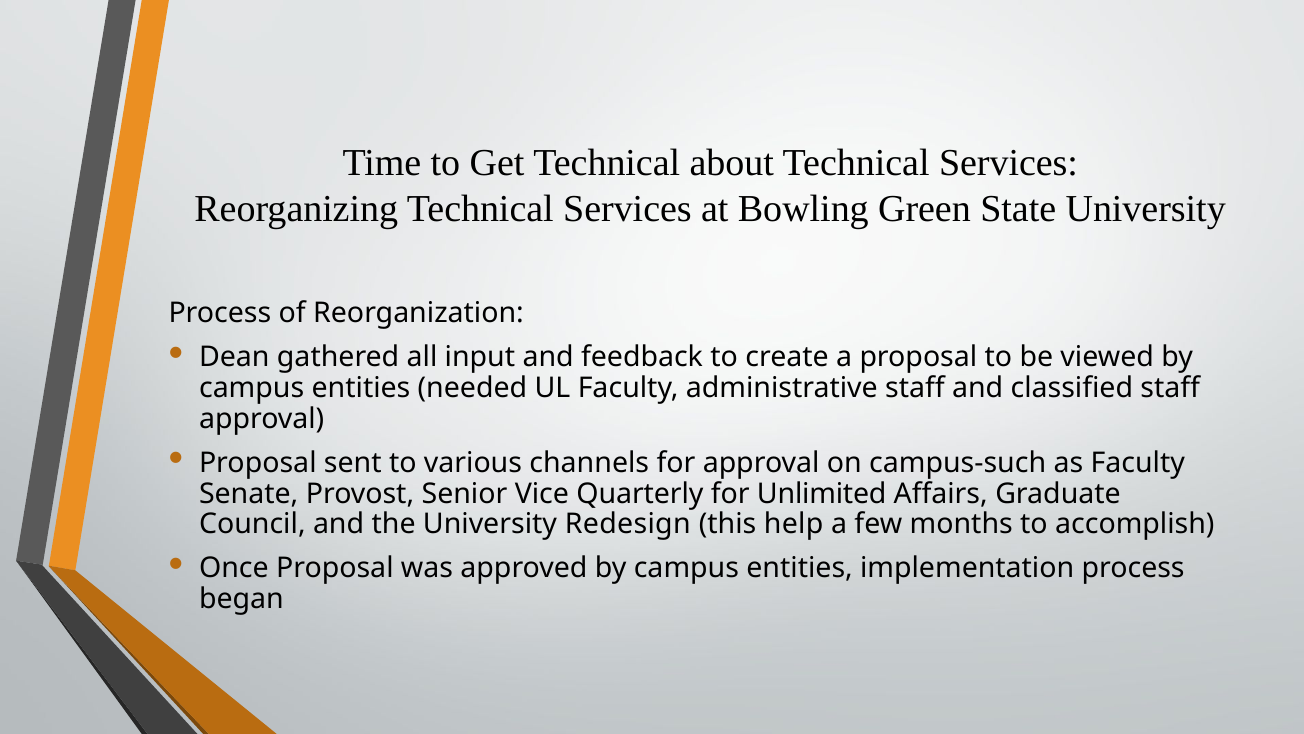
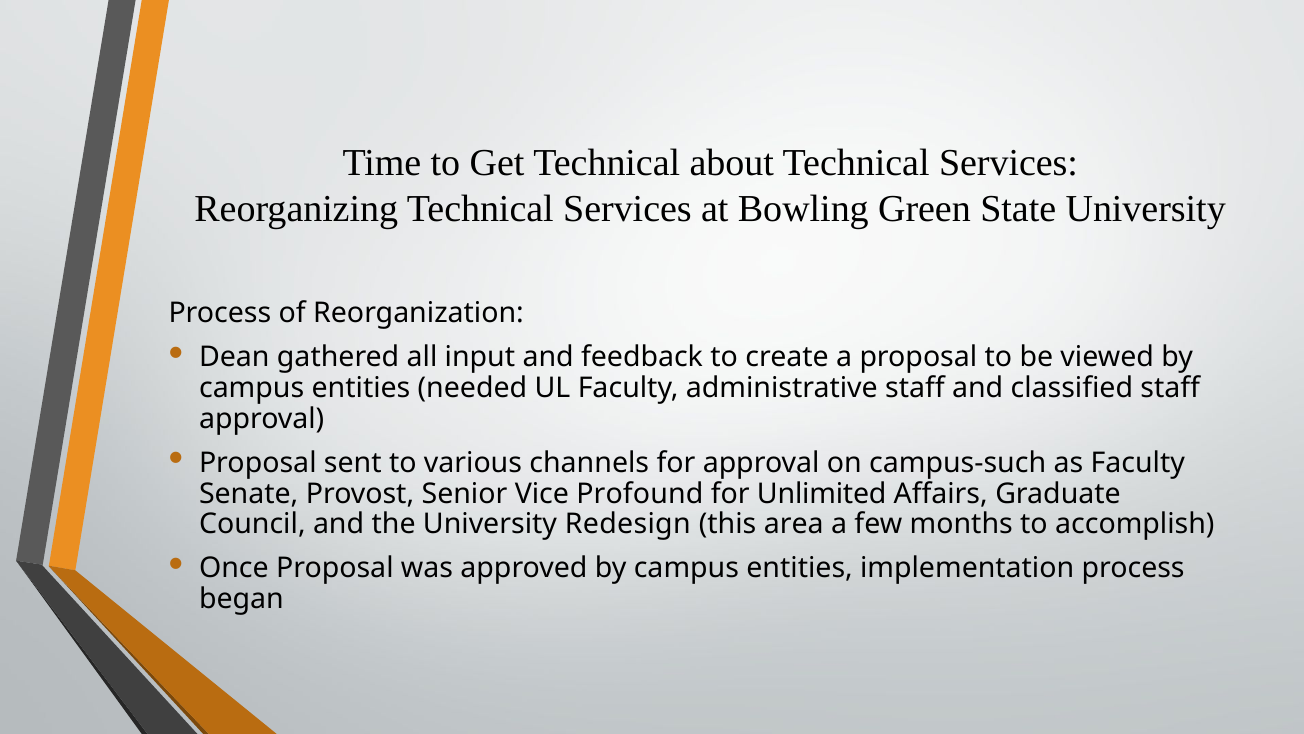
Quarterly: Quarterly -> Profound
help: help -> area
